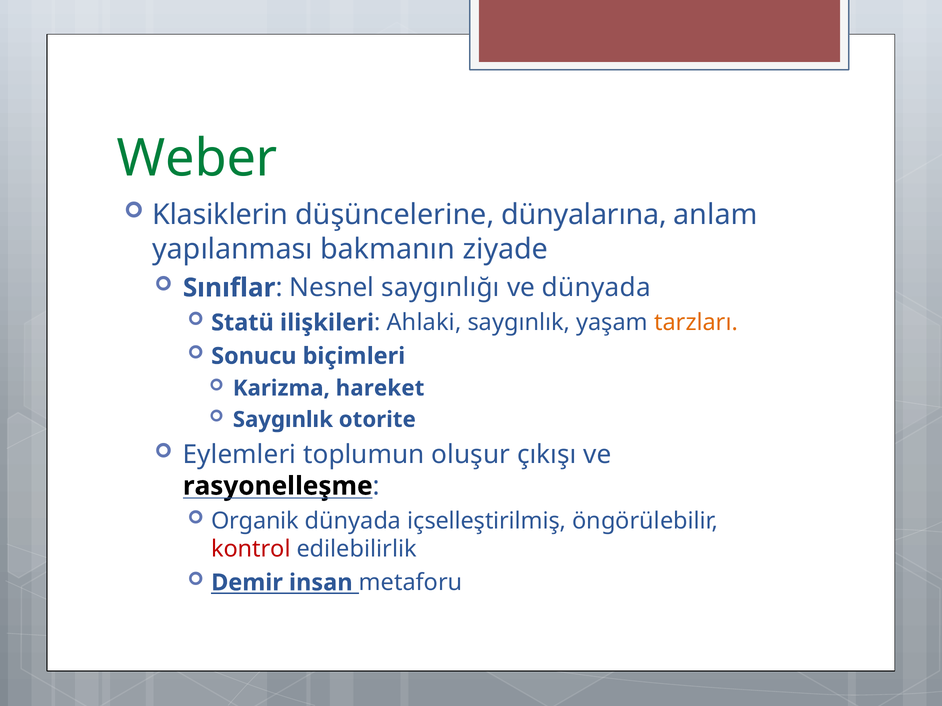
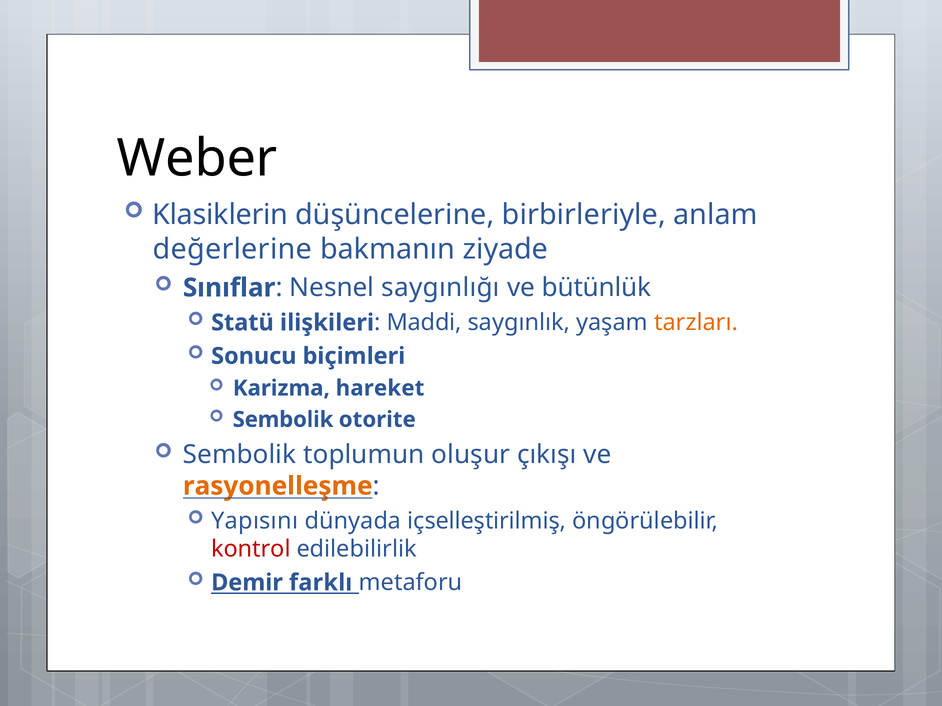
Weber colour: green -> black
dünyalarına: dünyalarına -> birbirleriyle
yapılanması: yapılanması -> değerlerine
ve dünyada: dünyada -> bütünlük
Ahlaki: Ahlaki -> Maddi
Saygınlık at (283, 420): Saygınlık -> Sembolik
Eylemleri at (240, 455): Eylemleri -> Sembolik
rasyonelleşme colour: black -> orange
Organik: Organik -> Yapısını
insan: insan -> farklı
